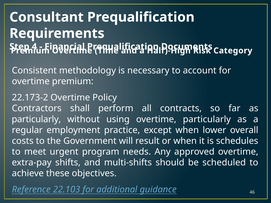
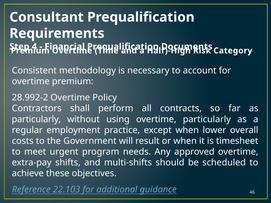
22.173-2: 22.173-2 -> 28.992-2
schedules: schedules -> timesheet
